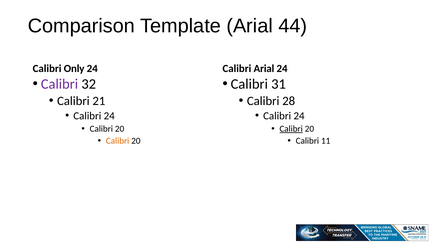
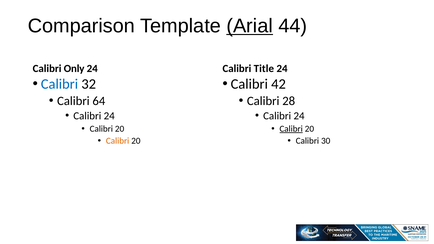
Arial at (250, 26) underline: none -> present
Calibri Arial: Arial -> Title
Calibri at (59, 84) colour: purple -> blue
31: 31 -> 42
21: 21 -> 64
11: 11 -> 30
